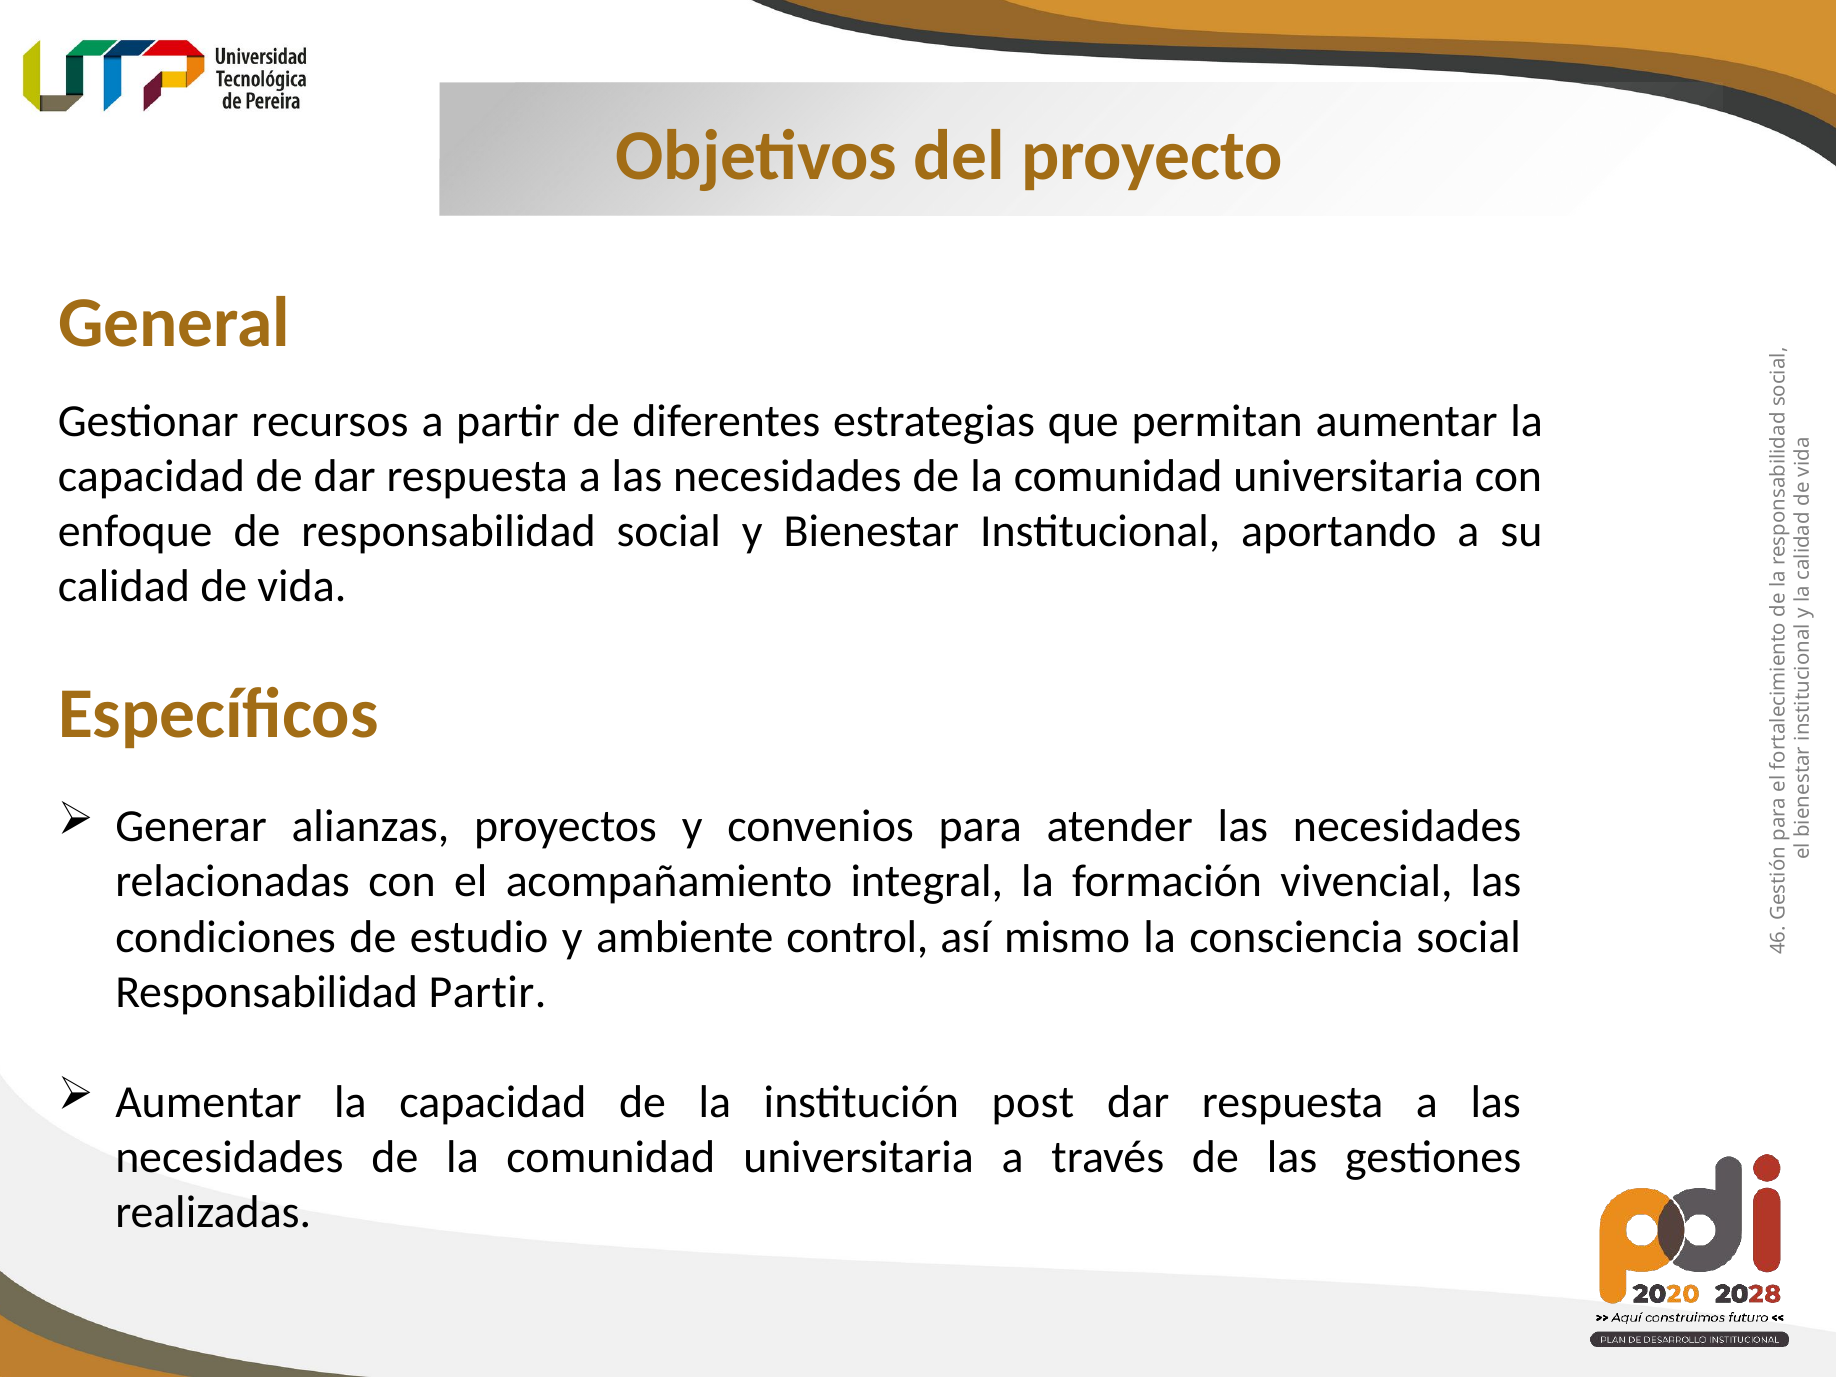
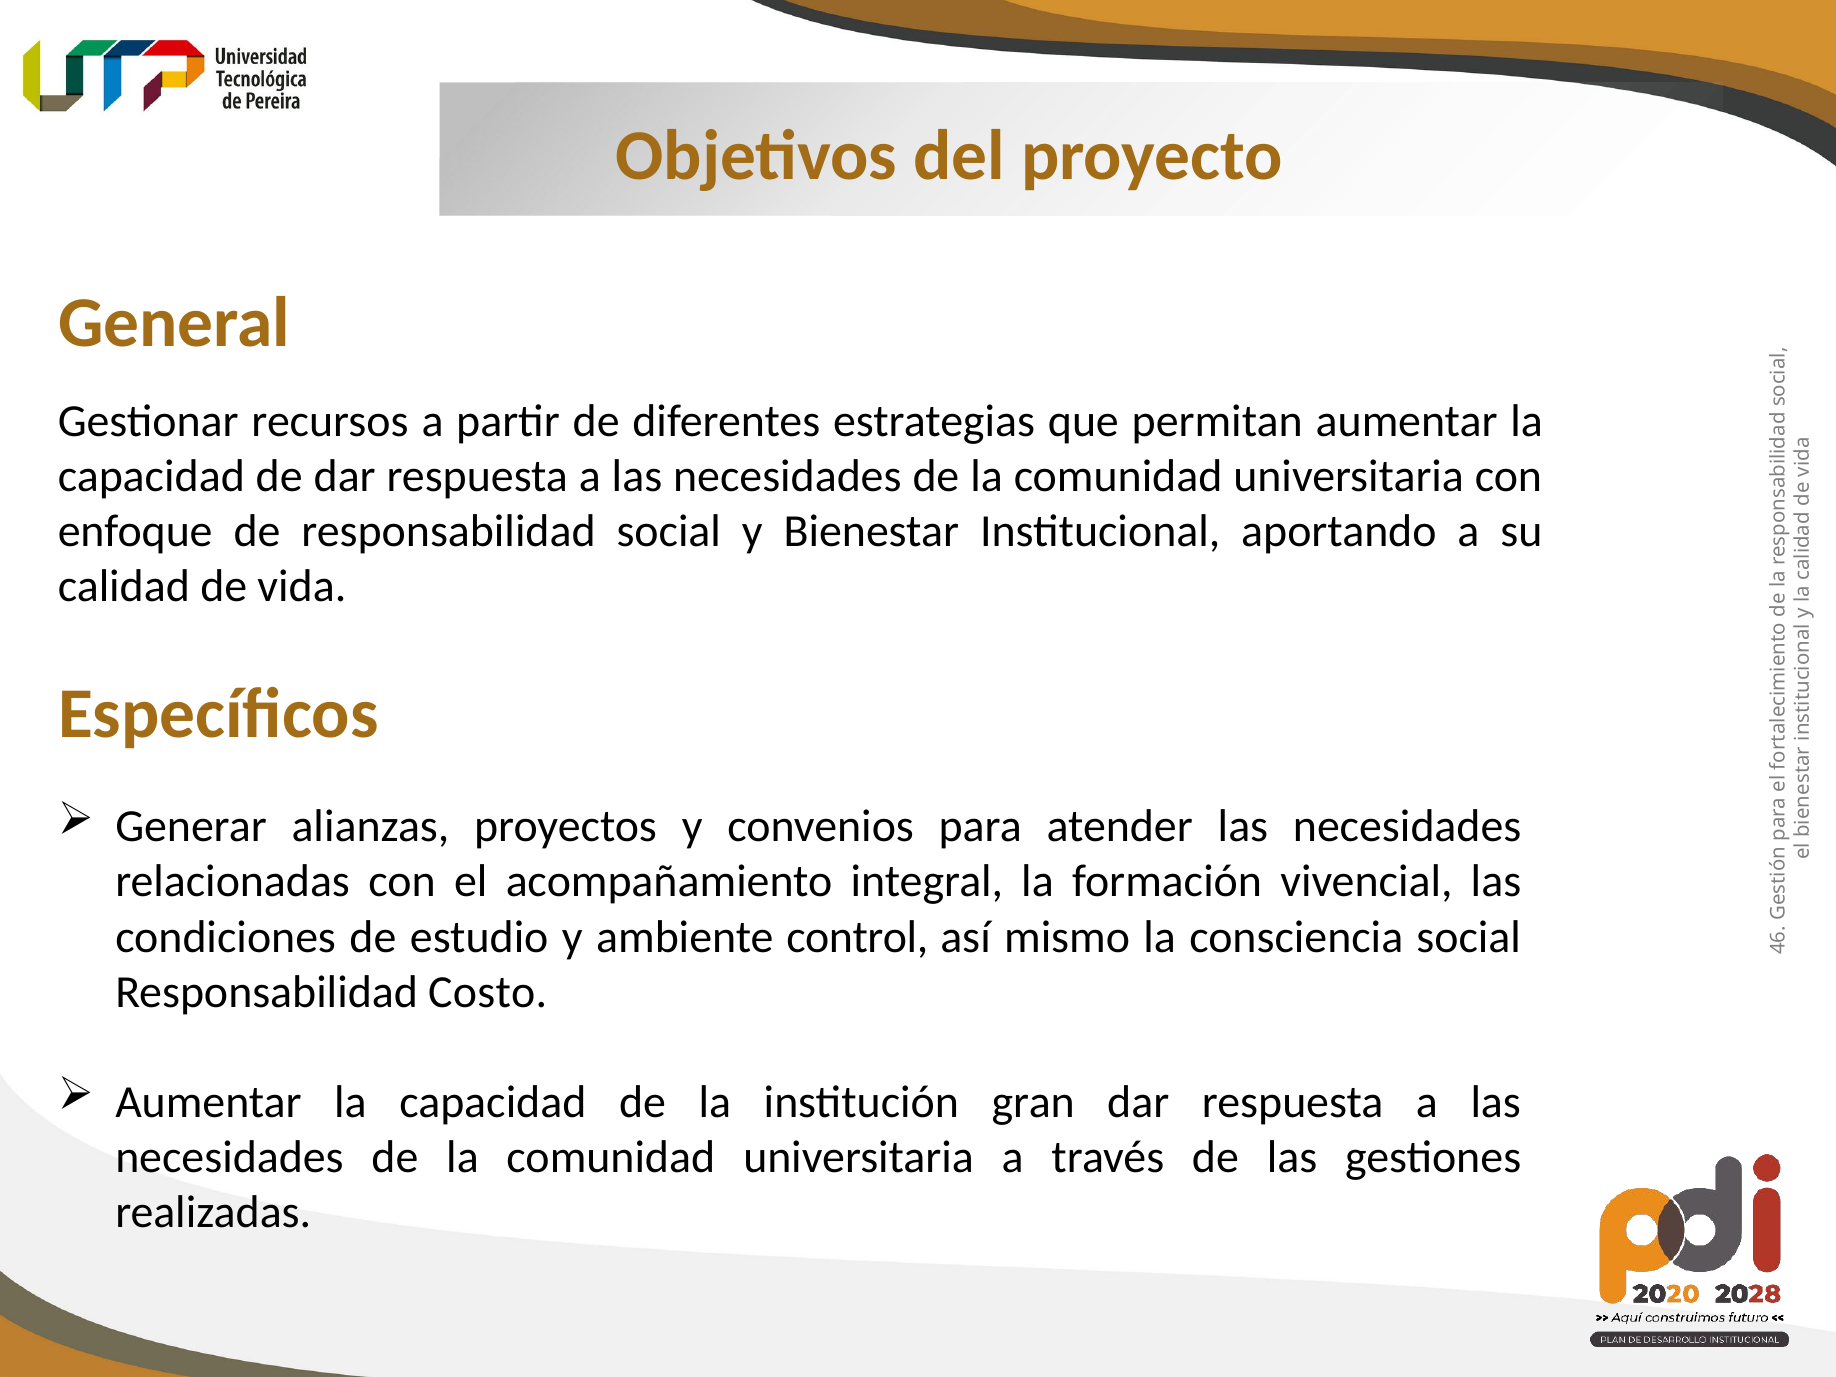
Responsabilidad Partir: Partir -> Costo
post: post -> gran
